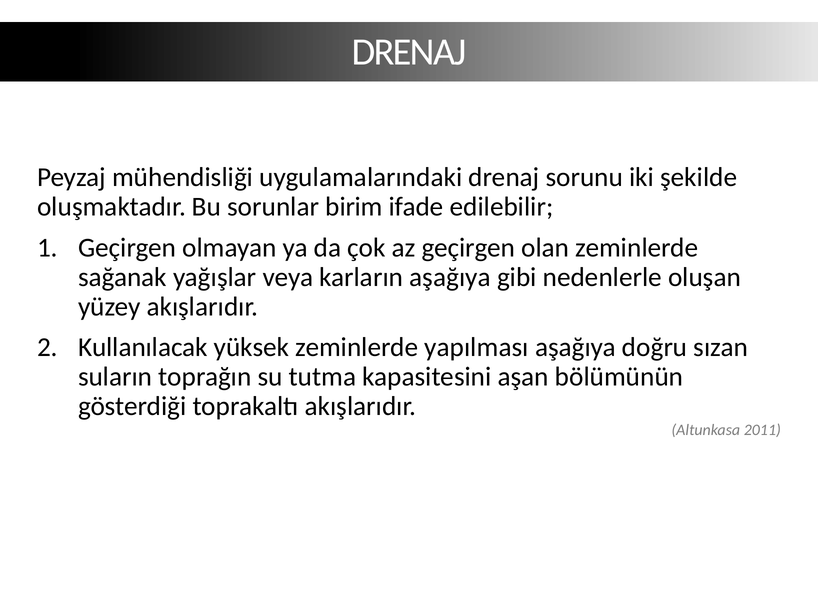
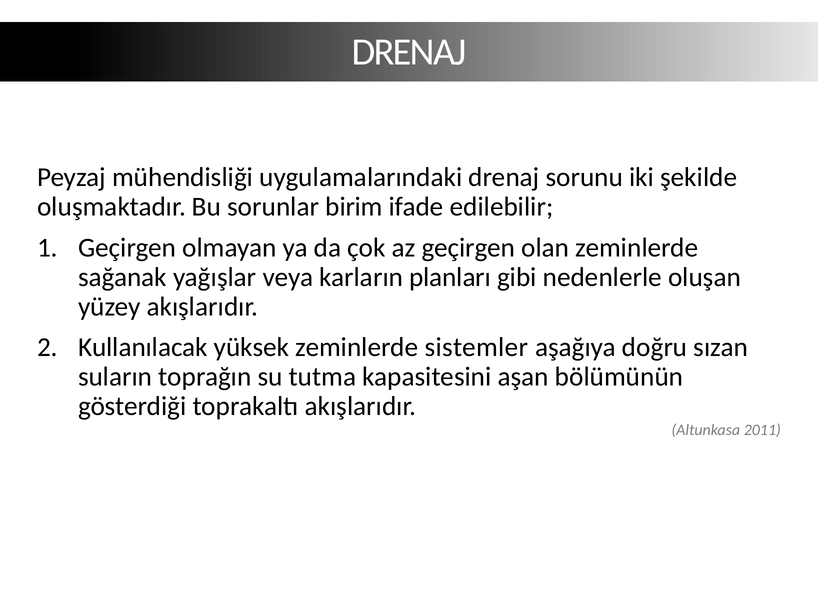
karların aşağıya: aşağıya -> planları
yapılması: yapılması -> sistemler
